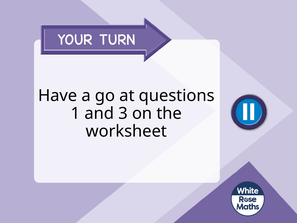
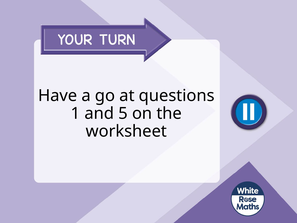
3: 3 -> 5
